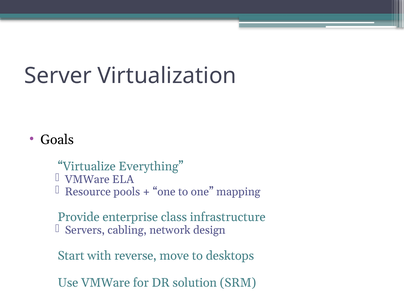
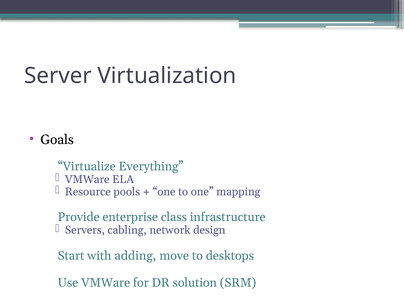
reverse: reverse -> adding
